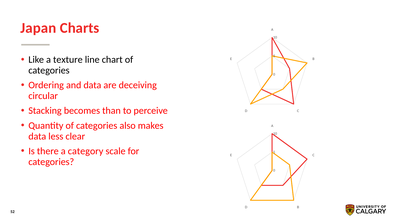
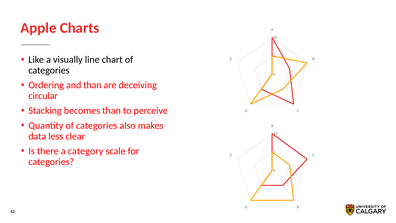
Japan: Japan -> Apple
texture: texture -> visually
and data: data -> than
